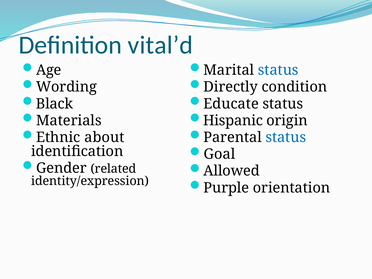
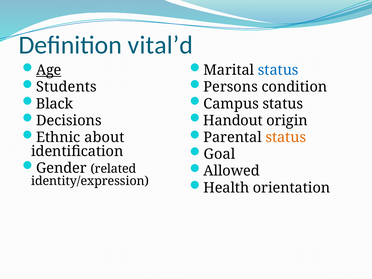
Age underline: none -> present
Wording: Wording -> Students
Directly: Directly -> Persons
Educate: Educate -> Campus
Materials: Materials -> Decisions
Hispanic: Hispanic -> Handout
status at (286, 137) colour: blue -> orange
Purple: Purple -> Health
